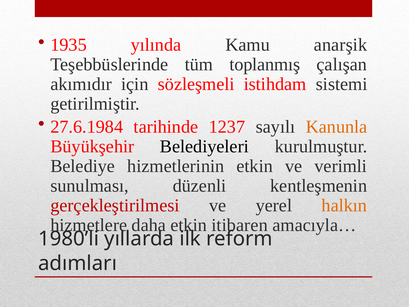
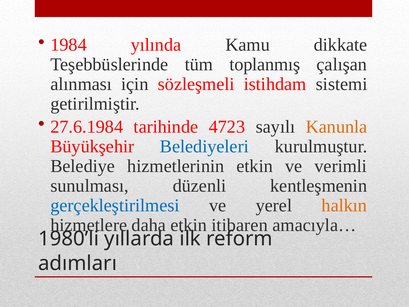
1935: 1935 -> 1984
anarşik: anarşik -> dikkate
akımıdır: akımıdır -> alınması
1237: 1237 -> 4723
Belediyeleri colour: black -> blue
gerçekleştirilmesi colour: red -> blue
